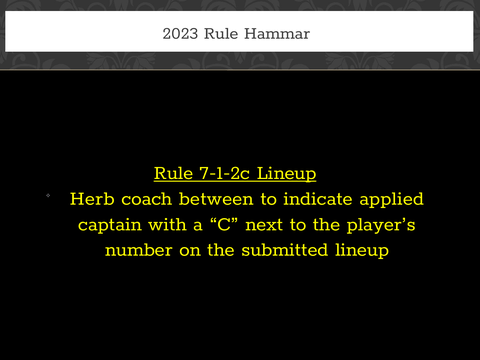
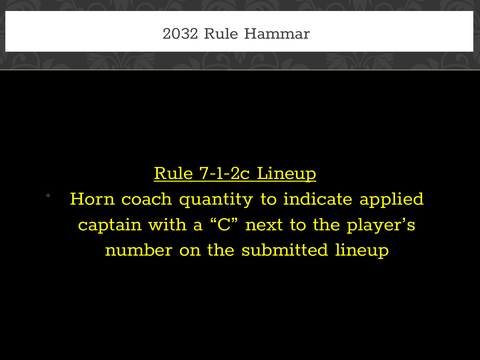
2023: 2023 -> 2032
Herb: Herb -> Horn
between: between -> quantity
